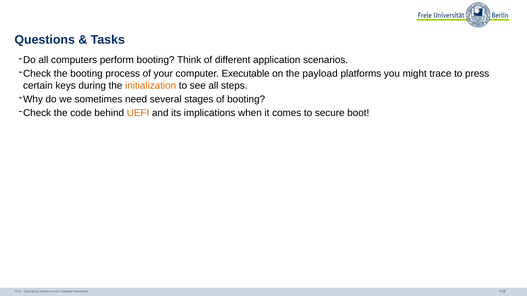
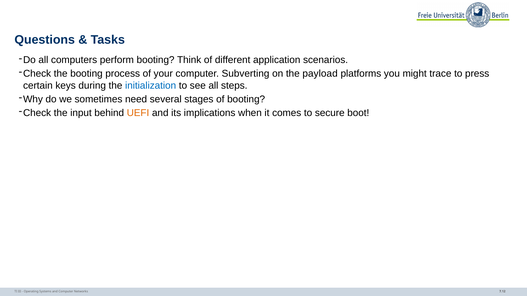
Executable: Executable -> Subverting
initialization colour: orange -> blue
code: code -> input
